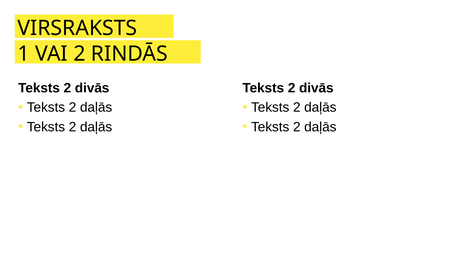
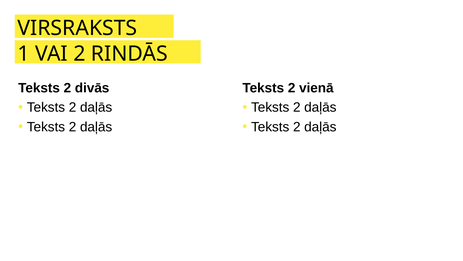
divās at (316, 88): divās -> vienā
